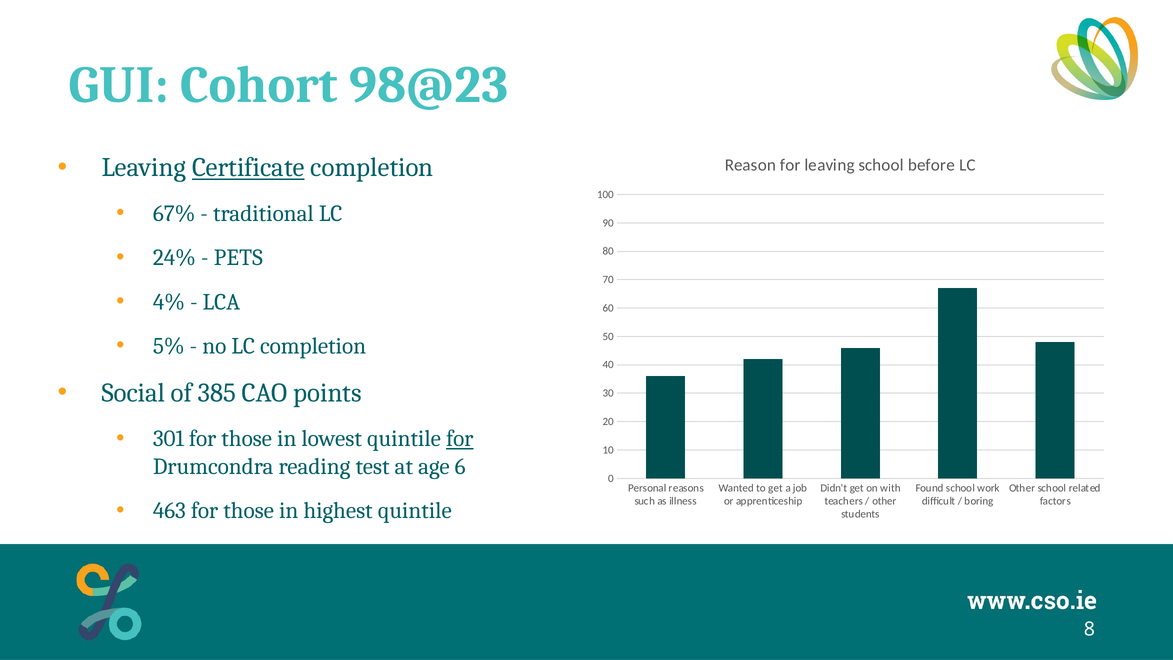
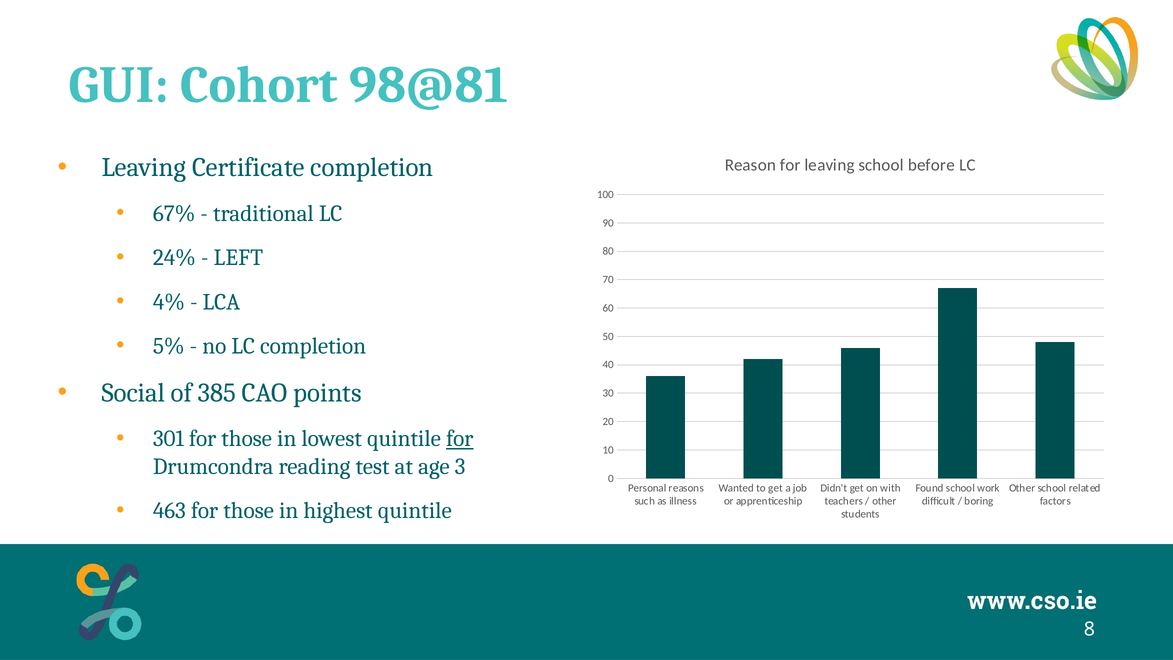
98@23: 98@23 -> 98@81
Certificate underline: present -> none
PETS: PETS -> LEFT
6: 6 -> 3
